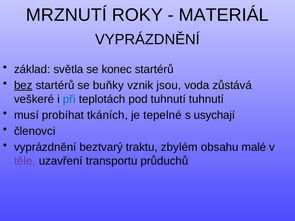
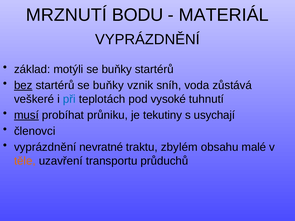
ROKY: ROKY -> BODU
světla: světla -> motýli
konec at (117, 69): konec -> buňky
jsou: jsou -> sníh
pod tuhnutí: tuhnutí -> vysoké
musí underline: none -> present
tkáních: tkáních -> průniku
tepelné: tepelné -> tekutiny
beztvarý: beztvarý -> nevratné
těle colour: purple -> orange
